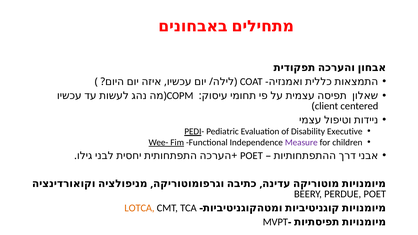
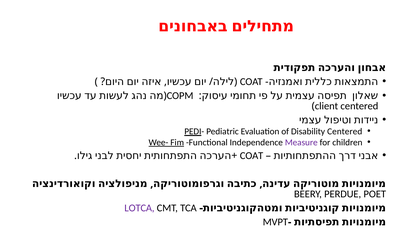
Disability Executive: Executive -> Centered
POET at (251, 156): POET -> COAT
LOTCA colour: orange -> purple
